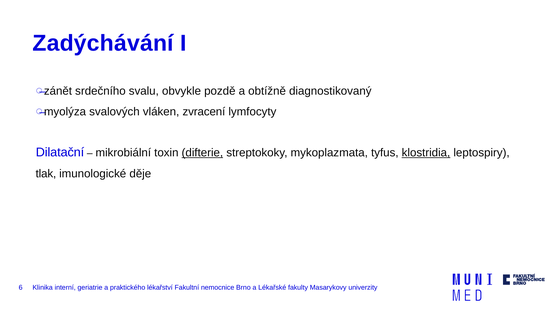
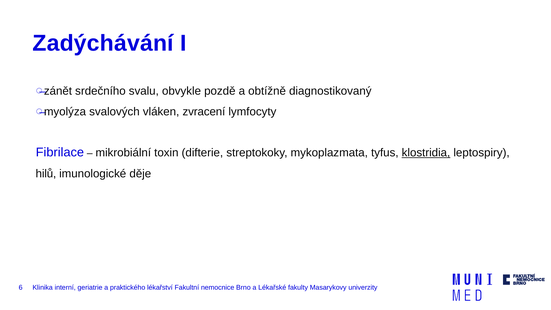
Dilatační: Dilatační -> Fibrilace
difterie underline: present -> none
tlak: tlak -> hilů
